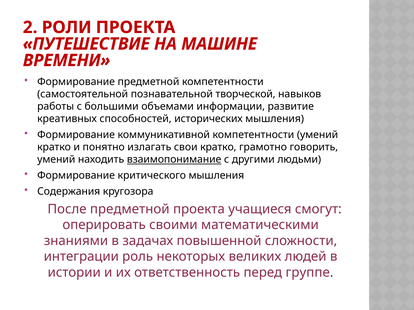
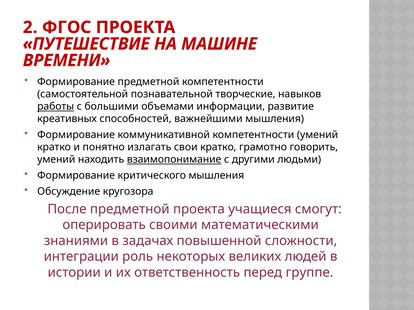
РОЛИ: РОЛИ -> ФГОС
творческой: творческой -> творческие
работы underline: none -> present
исторических: исторических -> важнейшими
Содержания: Содержания -> Обсуждение
